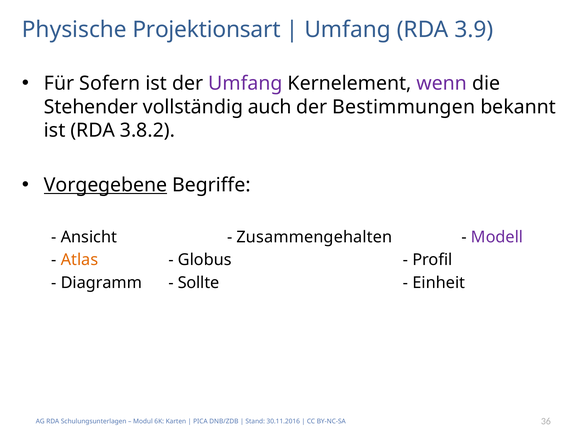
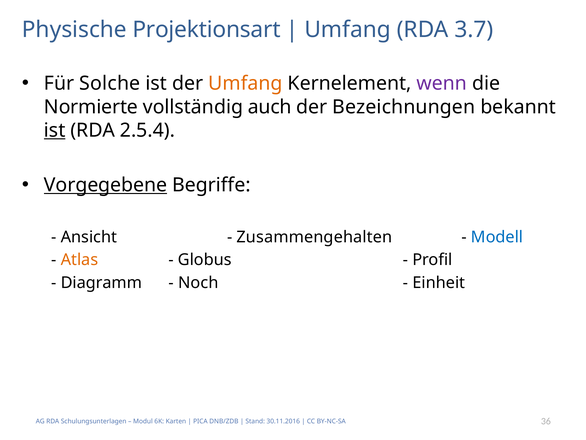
3.9: 3.9 -> 3.7
Sofern: Sofern -> Solche
Umfang at (245, 83) colour: purple -> orange
Stehender: Stehender -> Normierte
Bestimmungen: Bestimmungen -> Bezeichnungen
ist at (55, 130) underline: none -> present
3.8.2: 3.8.2 -> 2.5.4
Modell colour: purple -> blue
Sollte: Sollte -> Noch
